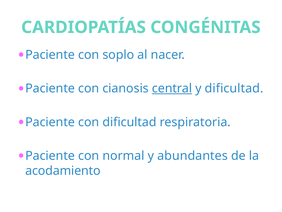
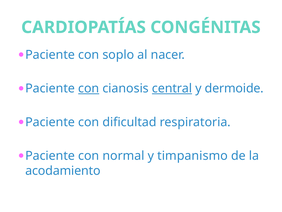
con at (89, 88) underline: none -> present
y dificultad: dificultad -> dermoide
abundantes: abundantes -> timpanismo
